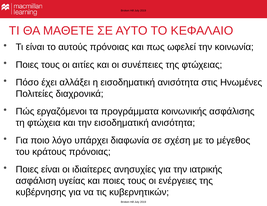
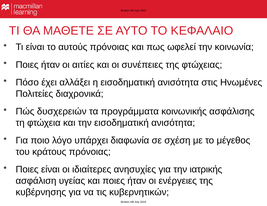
τους at (50, 65): τους -> ήταν
εργαζόμενοι: εργαζόμενοι -> δυσχερειών
και ποιες τους: τους -> ήταν
